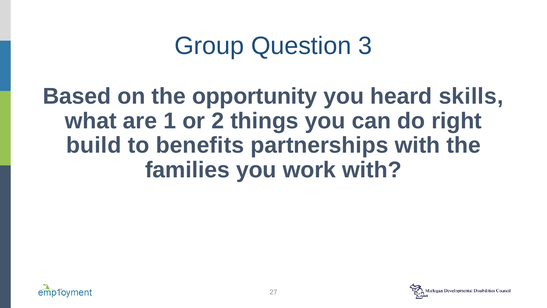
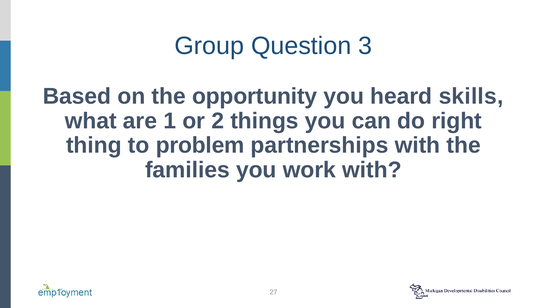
build: build -> thing
benefits: benefits -> problem
